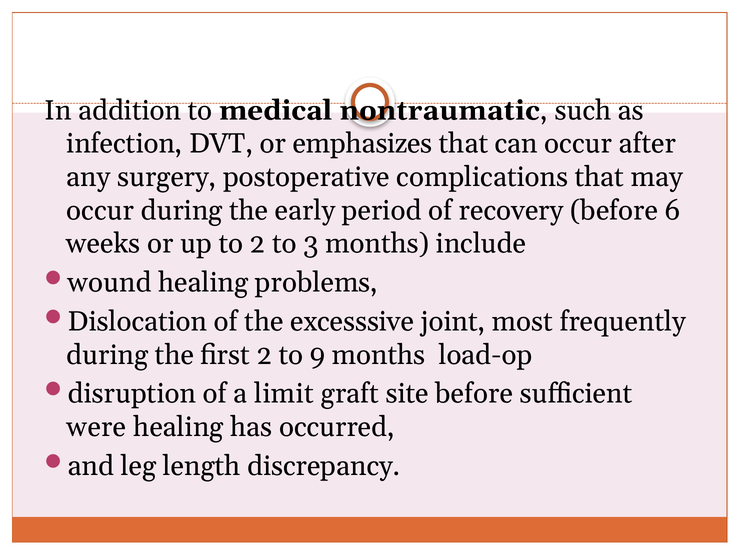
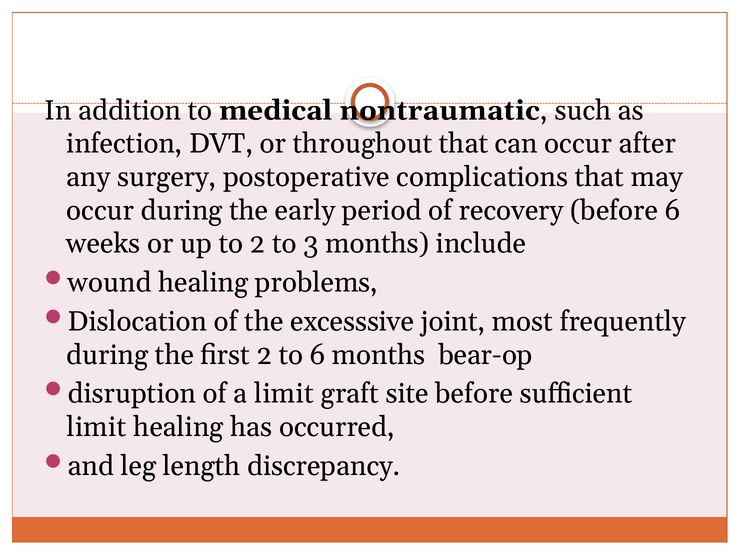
emphasizes: emphasizes -> throughout
to 9: 9 -> 6
load-op: load-op -> bear-op
were at (96, 427): were -> limit
